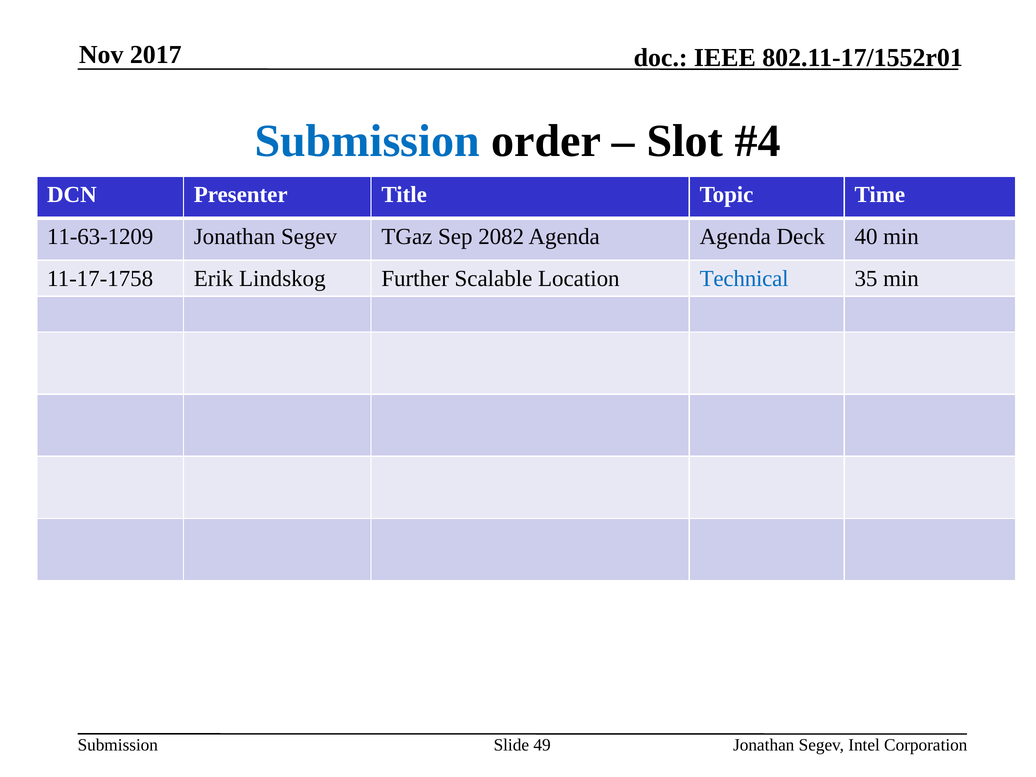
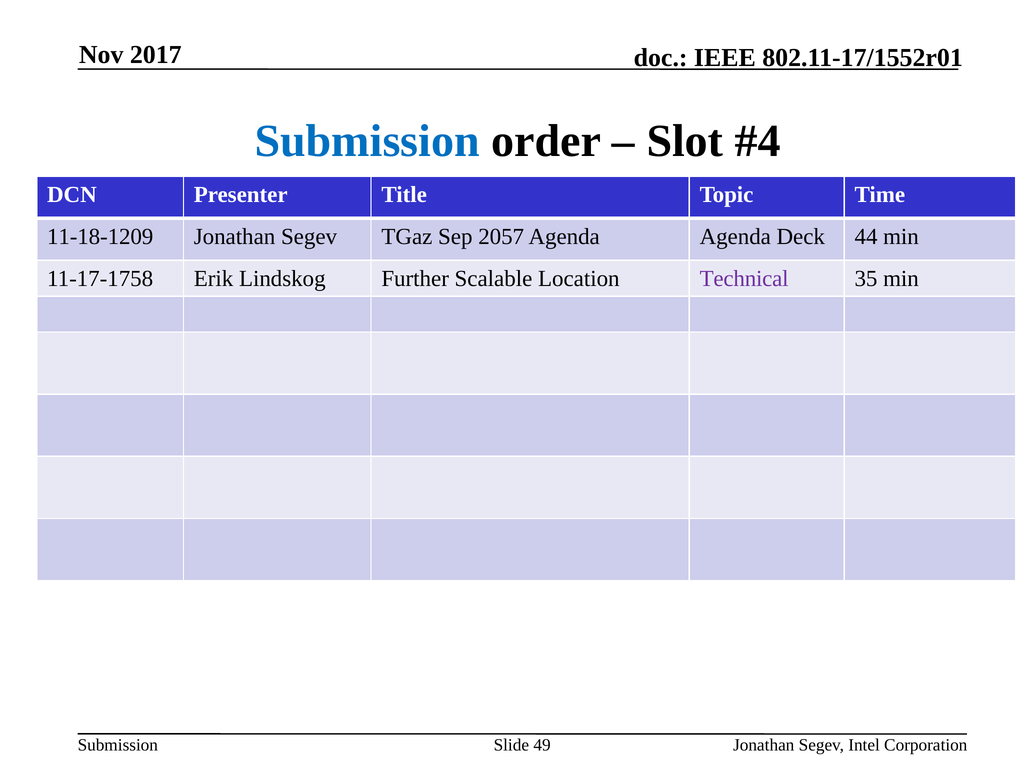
11-63-1209: 11-63-1209 -> 11-18-1209
2082: 2082 -> 2057
40: 40 -> 44
Technical colour: blue -> purple
